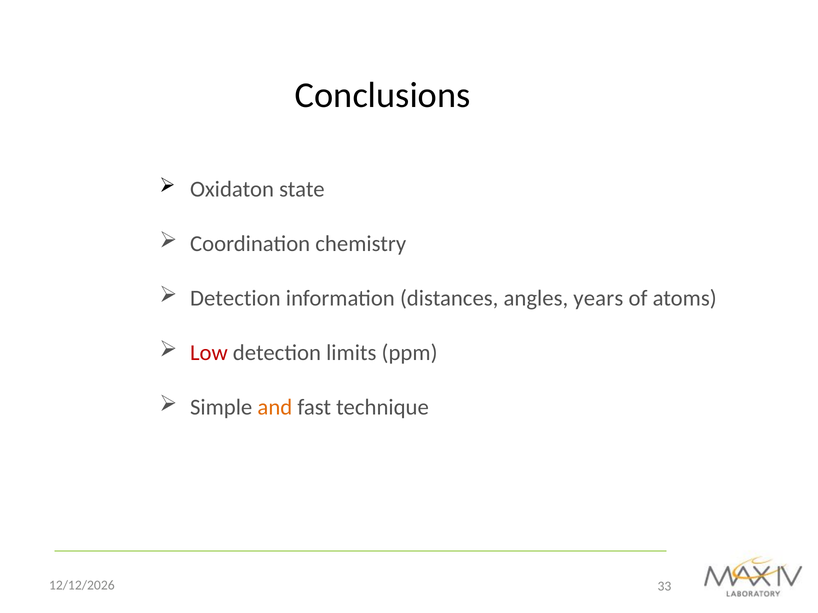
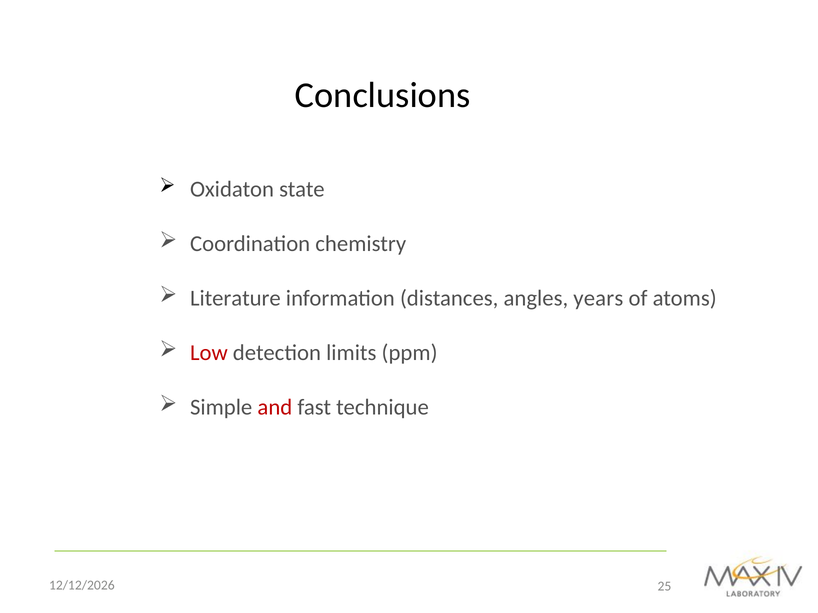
Detection at (235, 299): Detection -> Literature
and colour: orange -> red
33: 33 -> 25
